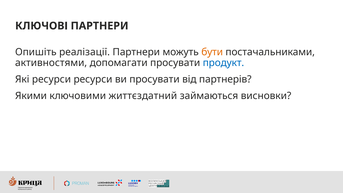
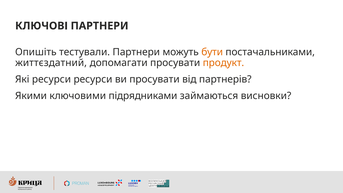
реалізації: реалізації -> тестували
активностями: активностями -> життєздатний
продукт colour: blue -> orange
життєздатний: життєздатний -> підрядниками
